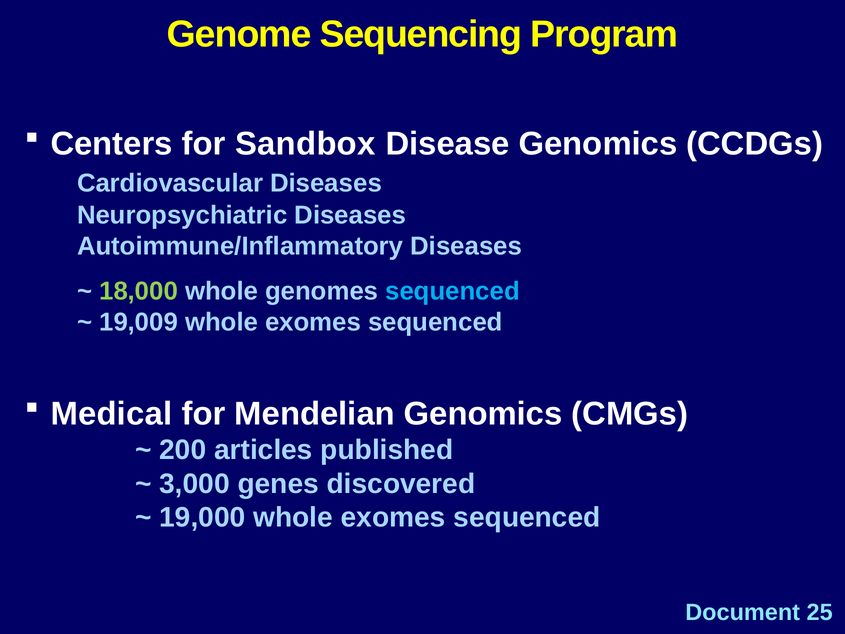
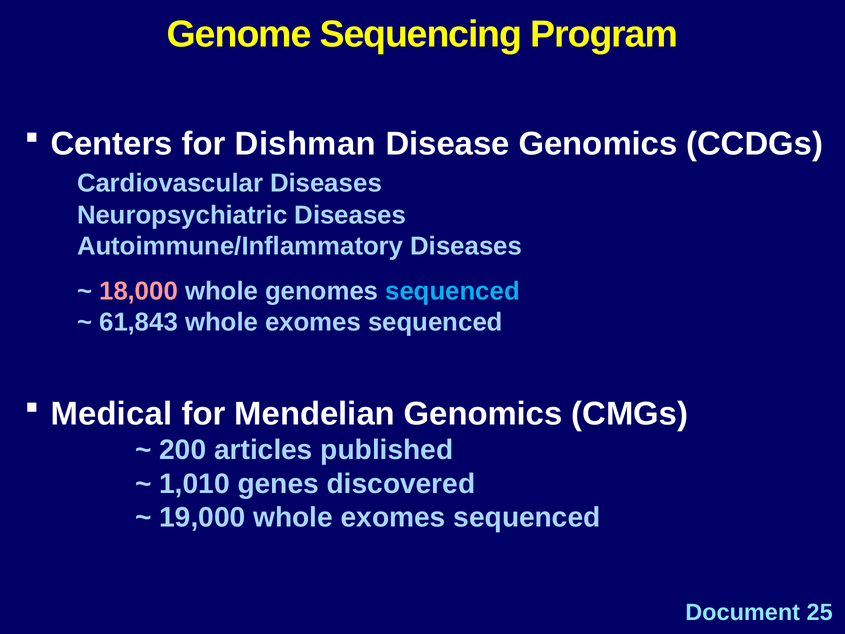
Sandbox: Sandbox -> Dishman
18,000 colour: light green -> pink
19,009: 19,009 -> 61,843
3,000: 3,000 -> 1,010
